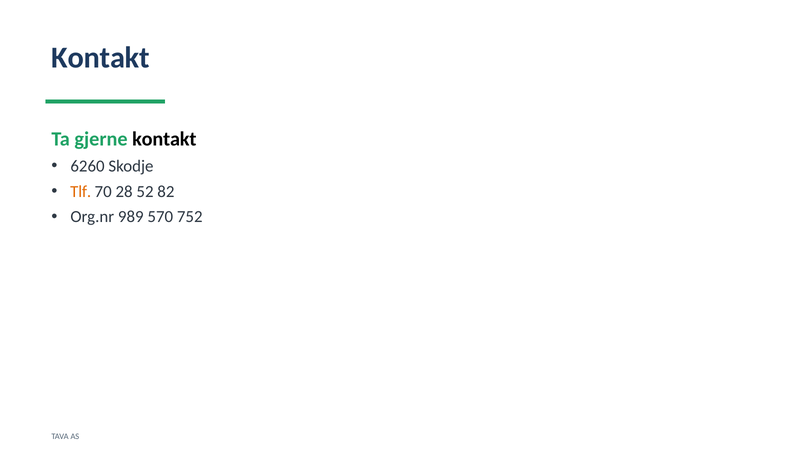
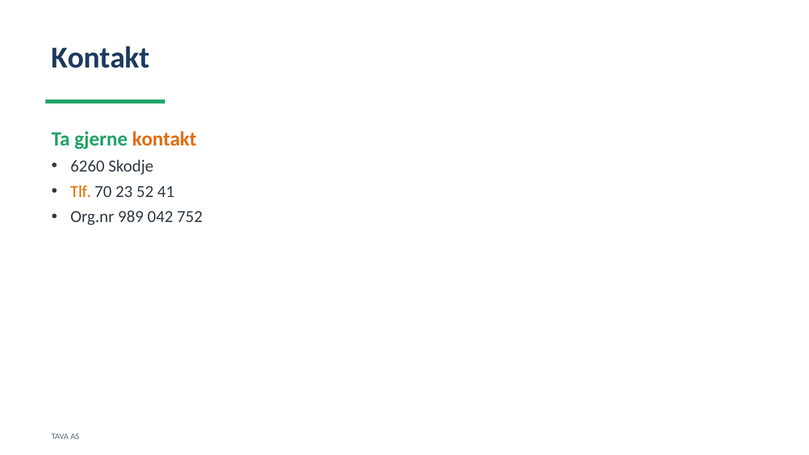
kontakt at (164, 139) colour: black -> orange
28: 28 -> 23
82: 82 -> 41
570: 570 -> 042
